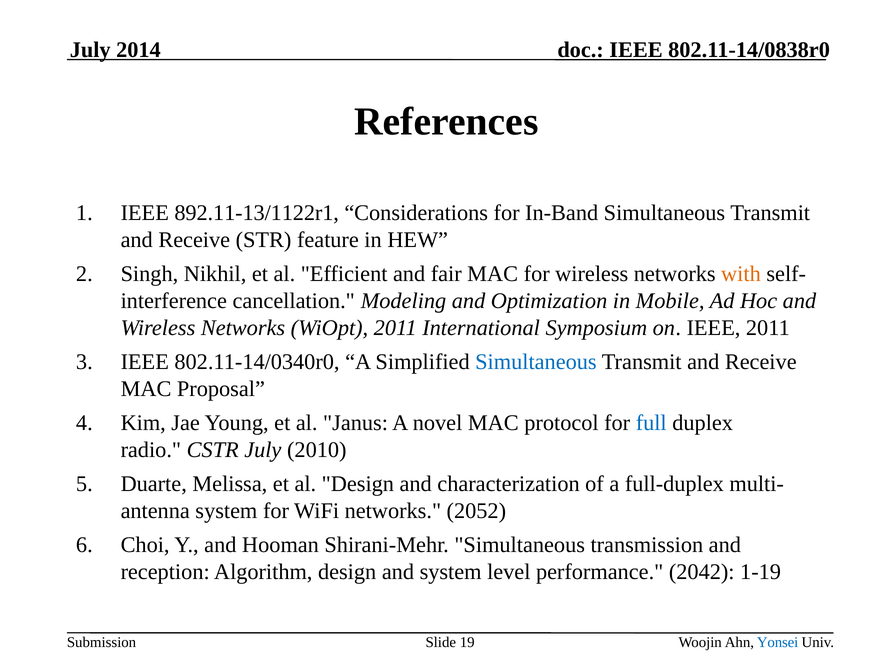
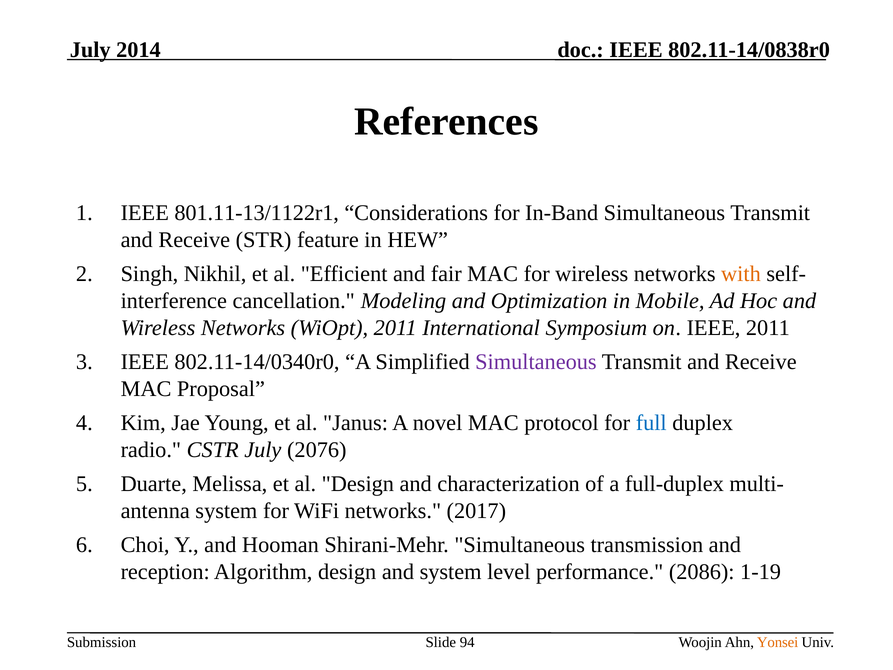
892.11-13/1122r1: 892.11-13/1122r1 -> 801.11-13/1122r1
Simultaneous at (536, 362) colour: blue -> purple
2010: 2010 -> 2076
2052: 2052 -> 2017
2042: 2042 -> 2086
19: 19 -> 94
Yonsei colour: blue -> orange
